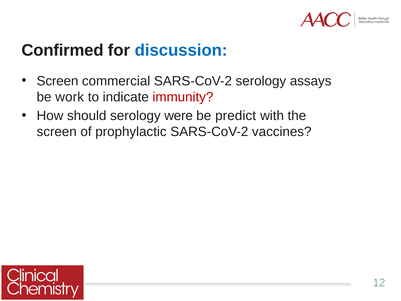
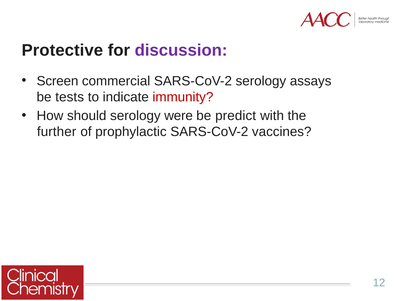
Confirmed: Confirmed -> Protective
discussion colour: blue -> purple
work: work -> tests
screen at (57, 132): screen -> further
